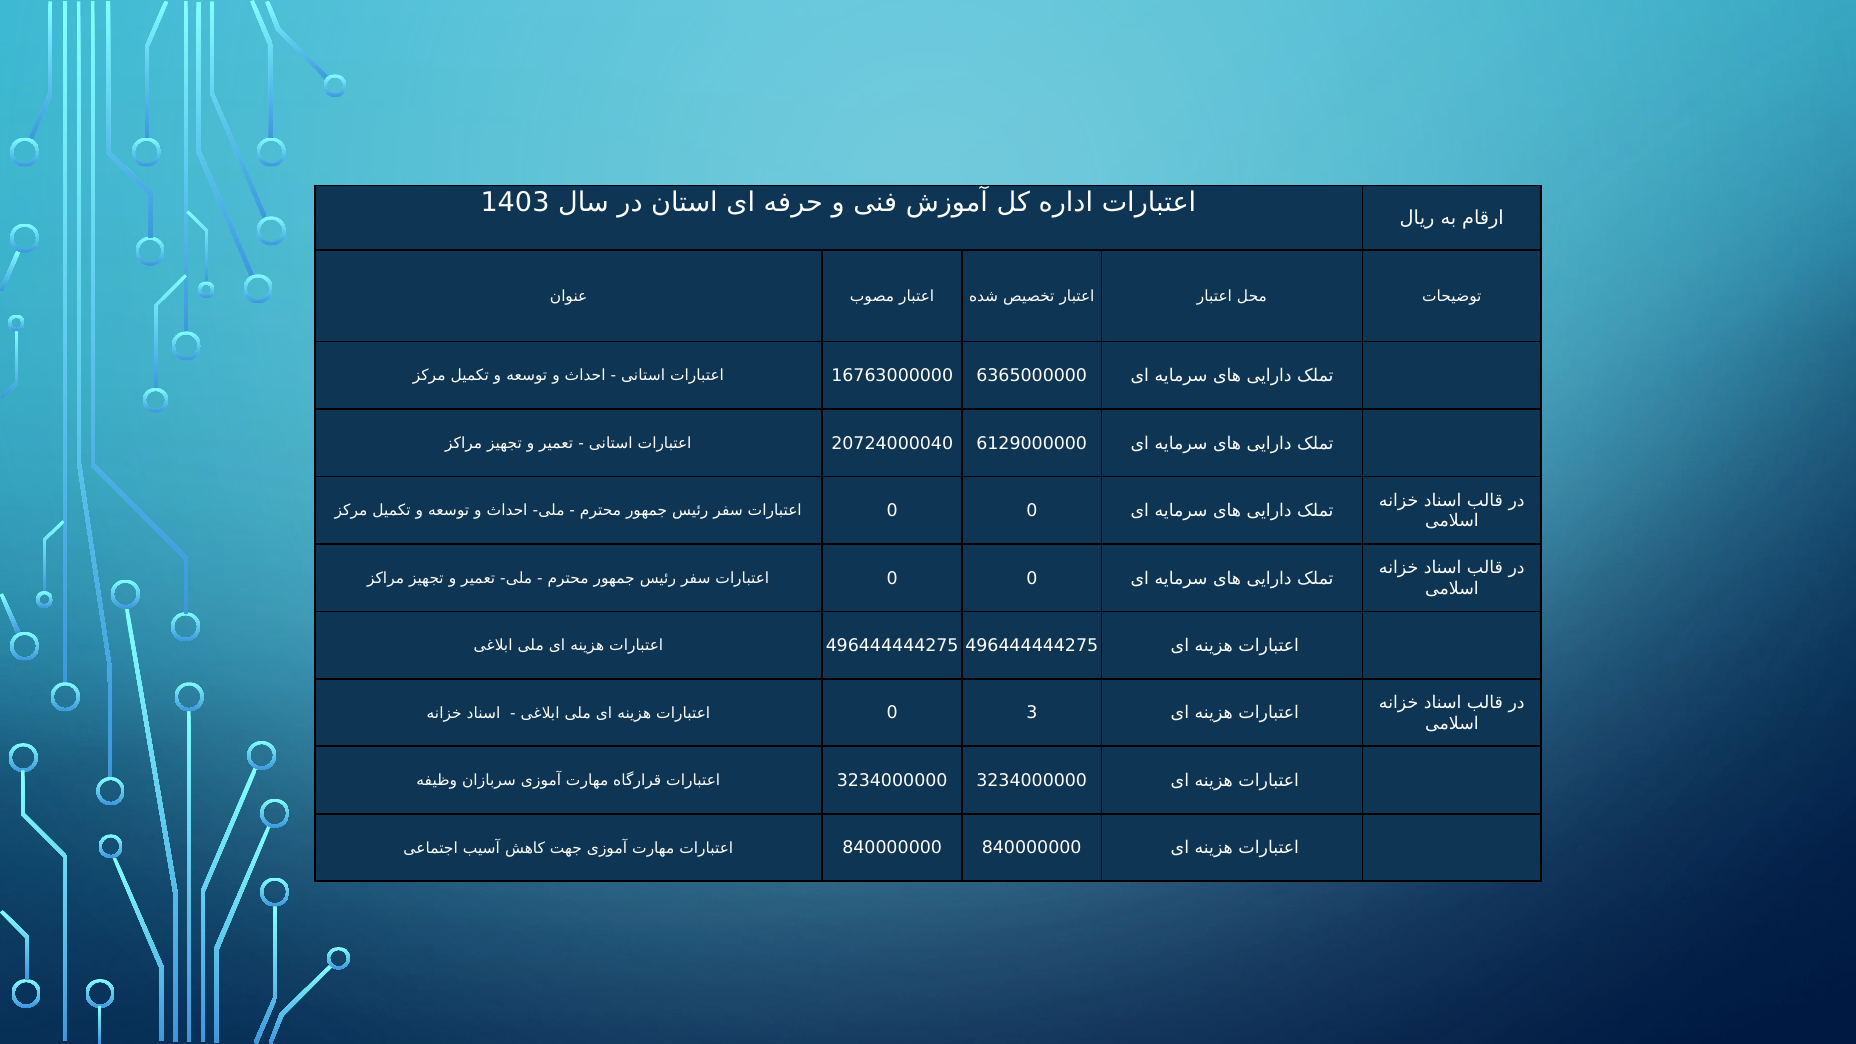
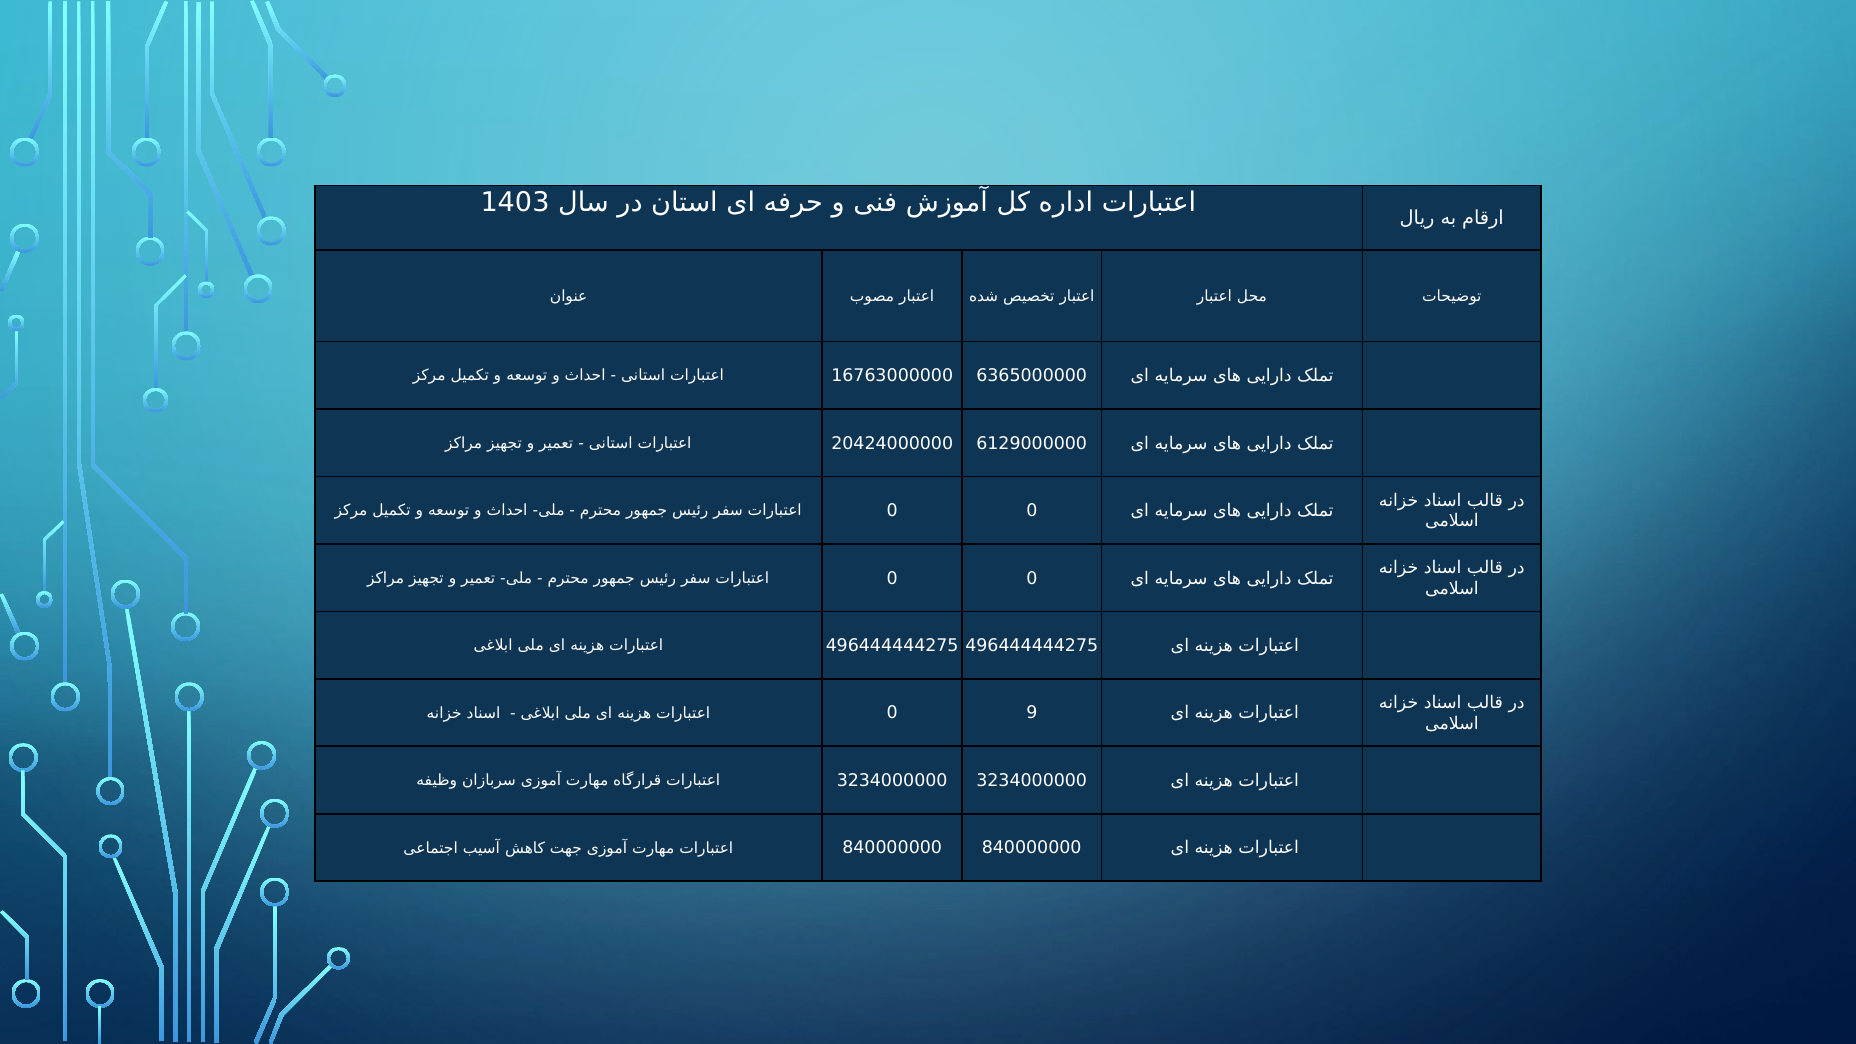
20724000040: 20724000040 -> 20424000000
3: 3 -> 9
